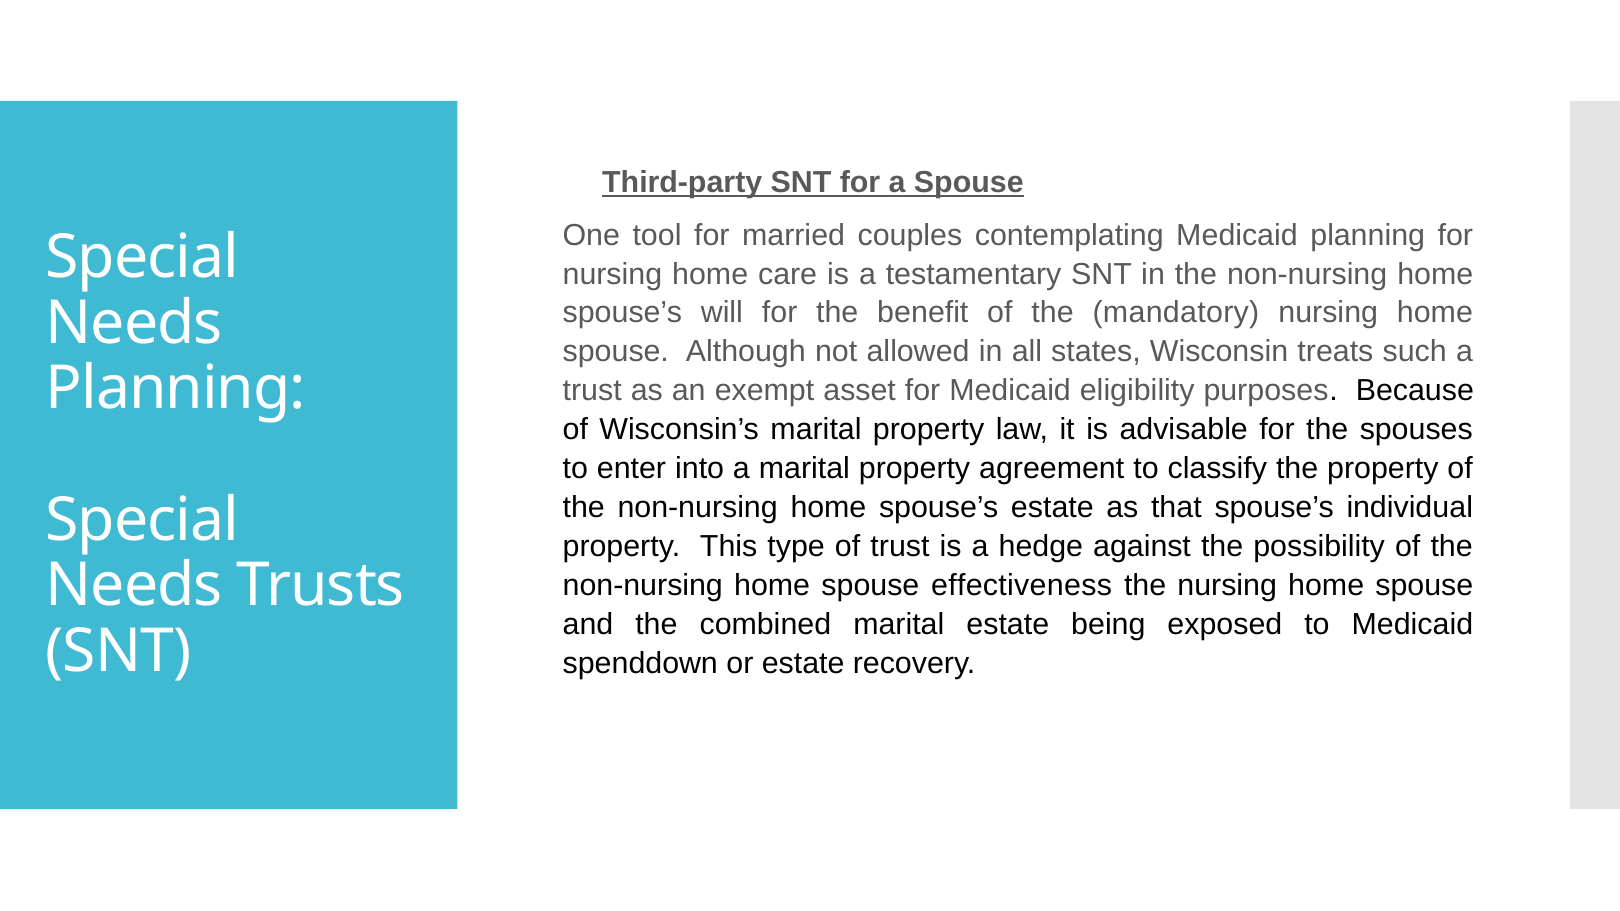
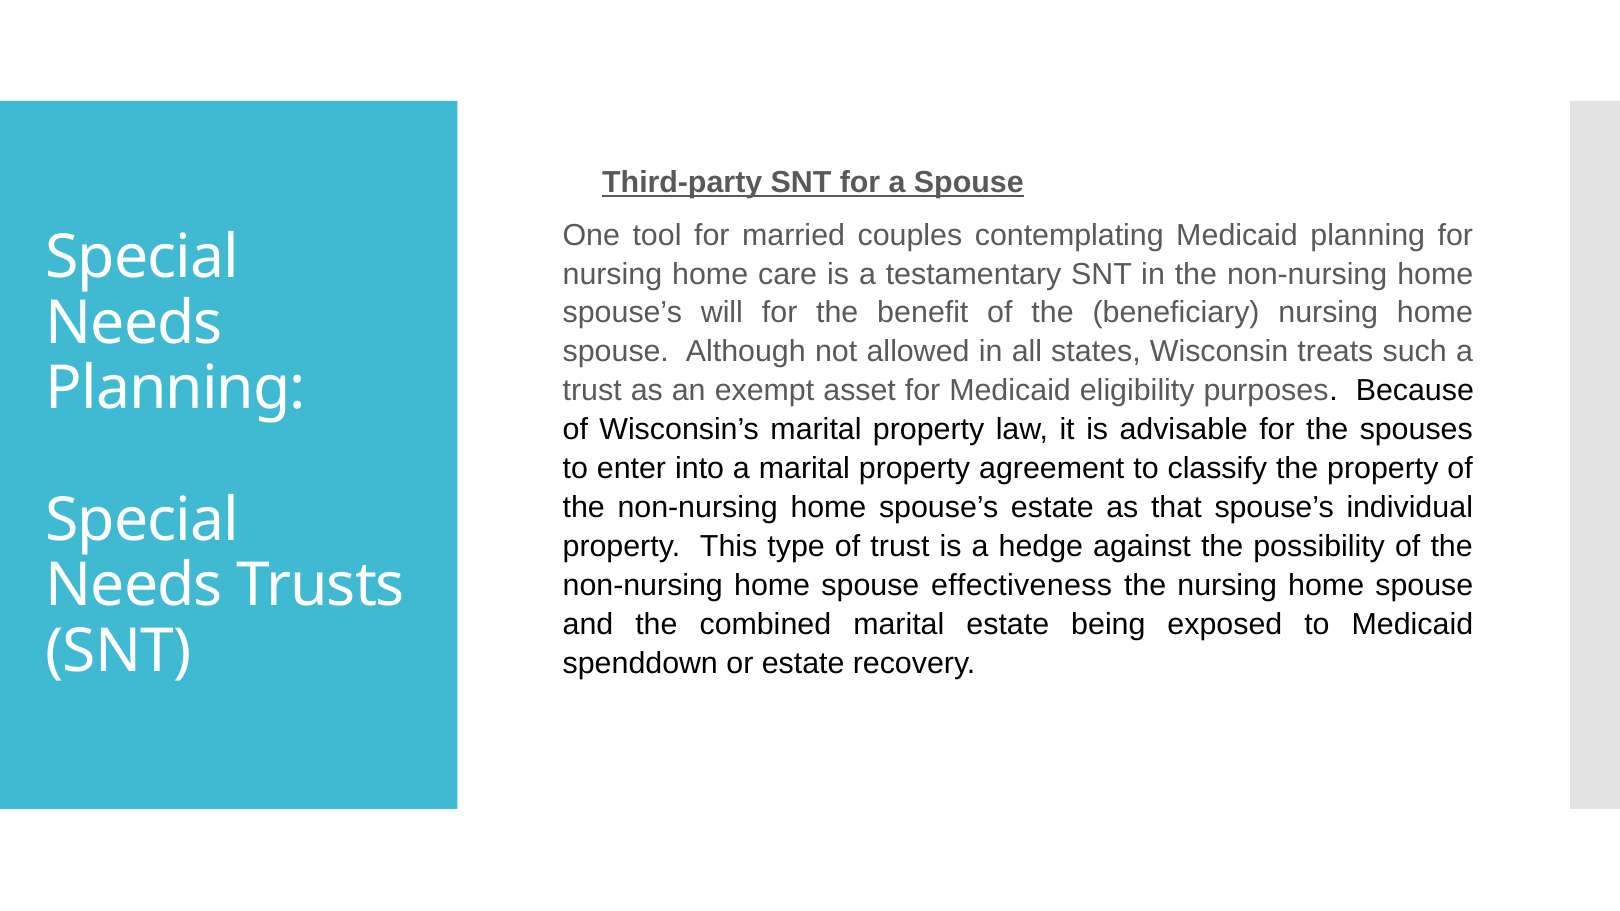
mandatory: mandatory -> beneficiary
